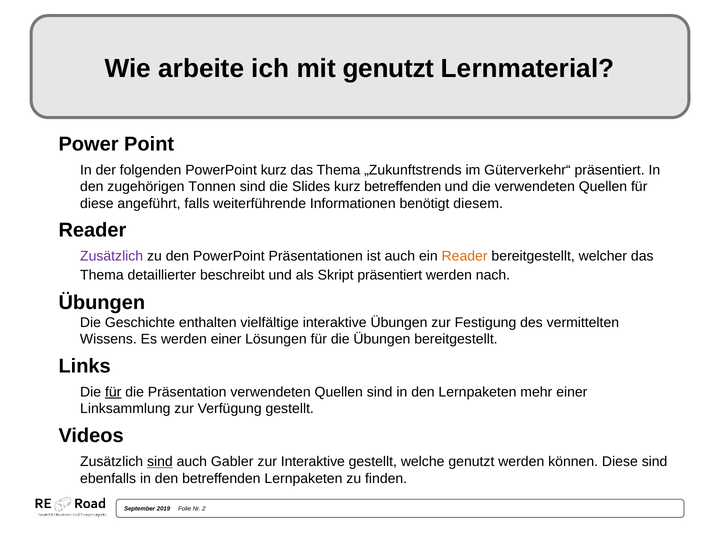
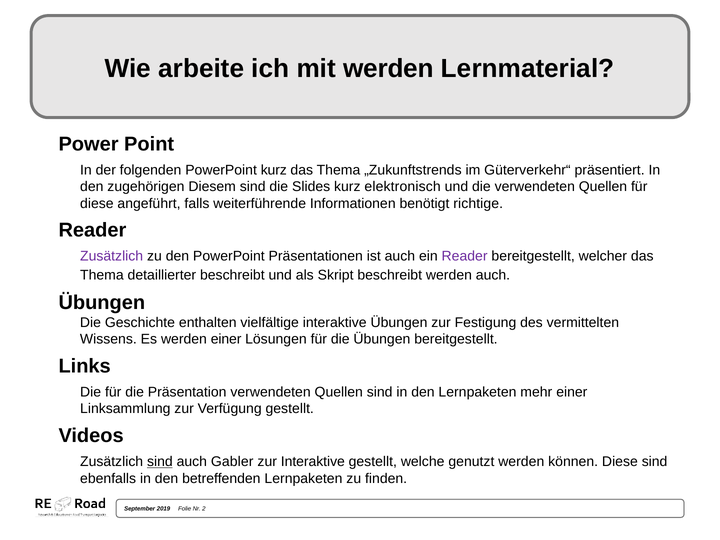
mit genutzt: genutzt -> werden
Tonnen: Tonnen -> Diesem
kurz betreffenden: betreffenden -> elektronisch
diesem: diesem -> richtige
Reader at (465, 256) colour: orange -> purple
Skript präsentiert: präsentiert -> beschreibt
werden nach: nach -> auch
für at (113, 392) underline: present -> none
